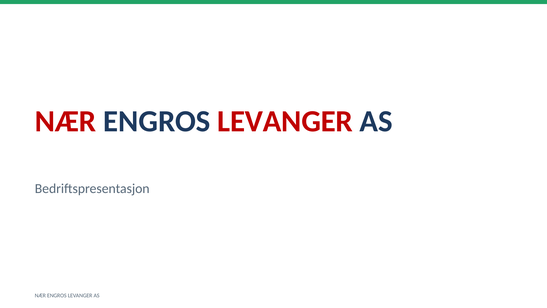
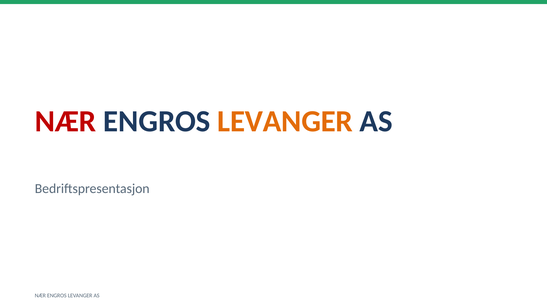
LEVANGER at (285, 121) colour: red -> orange
